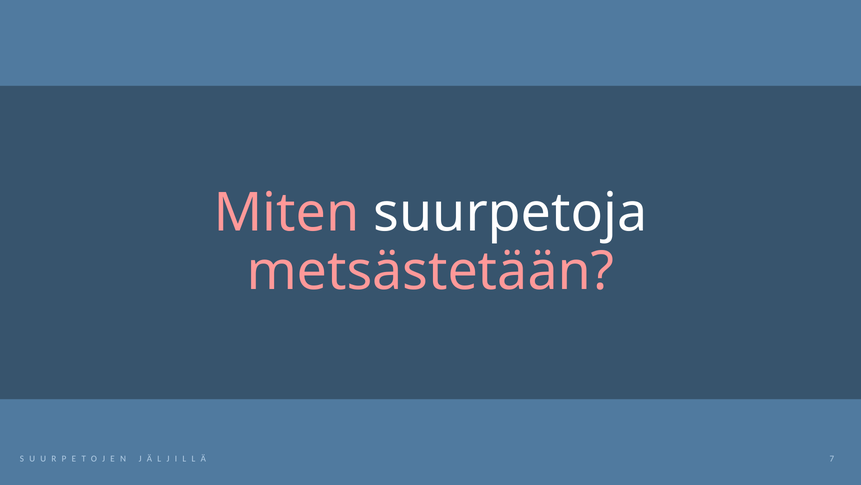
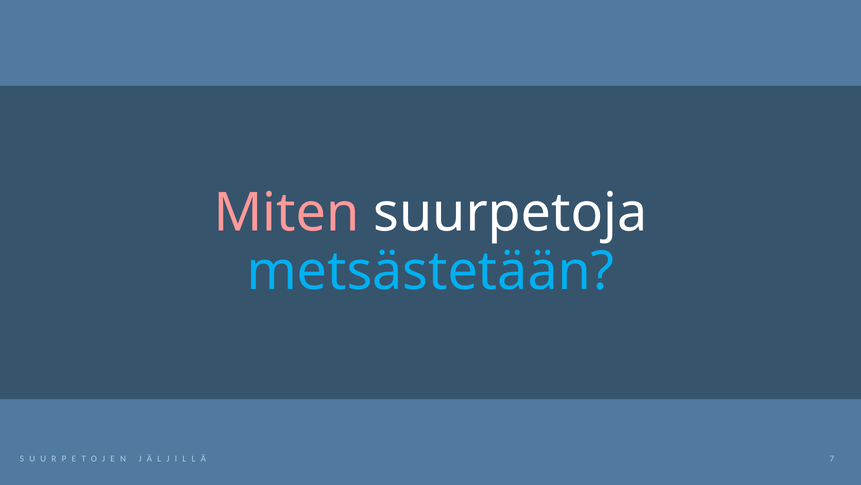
metsästetään colour: pink -> light blue
